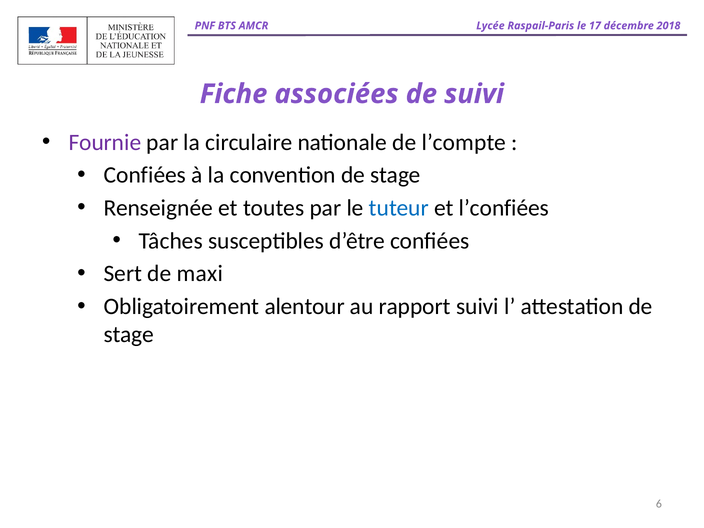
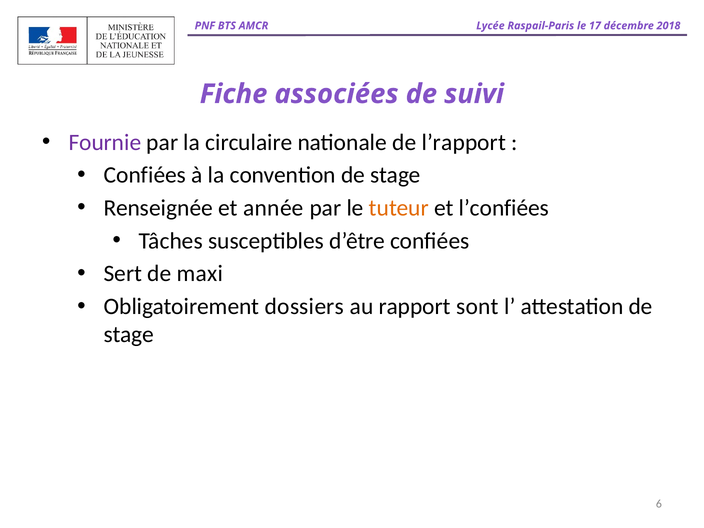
l’compte: l’compte -> l’rapport
toutes: toutes -> année
tuteur colour: blue -> orange
alentour: alentour -> dossiers
rapport suivi: suivi -> sont
